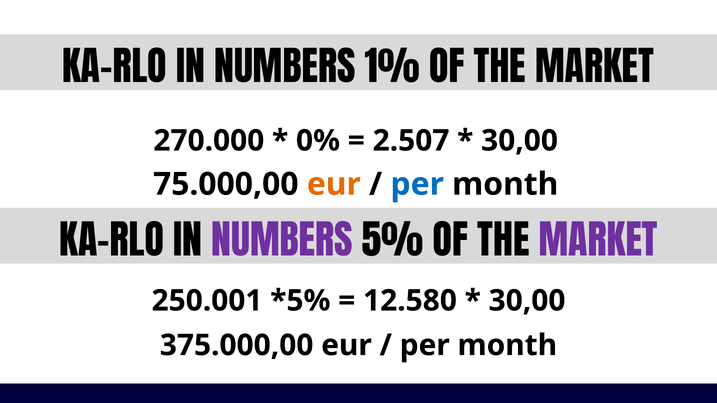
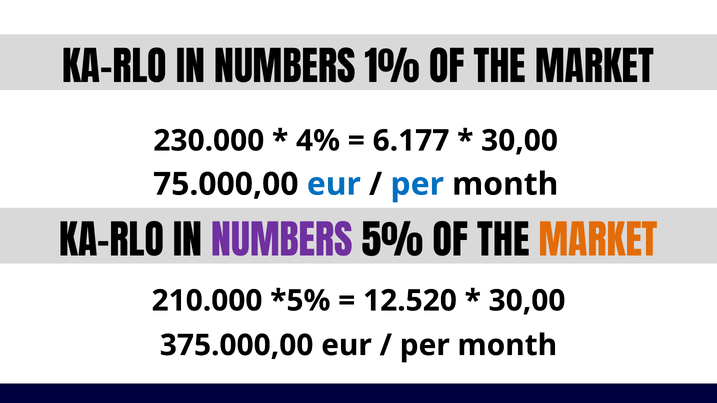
270.000: 270.000 -> 230.000
0%: 0% -> 4%
2.507: 2.507 -> 6.177
eur at (334, 184) colour: orange -> blue
MARKET at (598, 243) colour: purple -> orange
250.001: 250.001 -> 210.000
12.580: 12.580 -> 12.520
